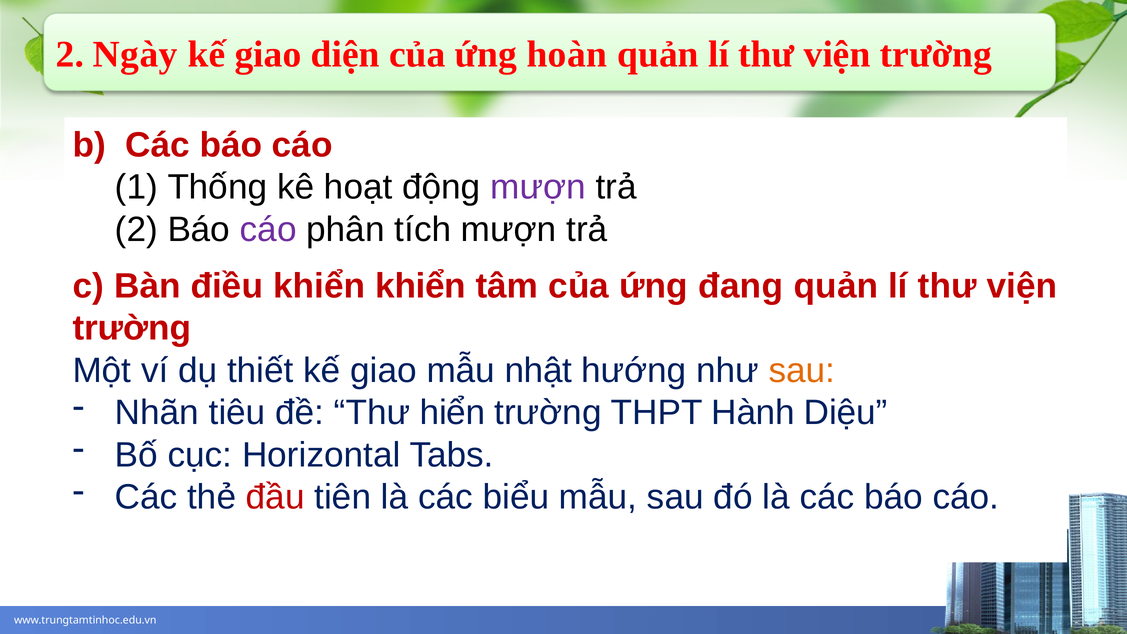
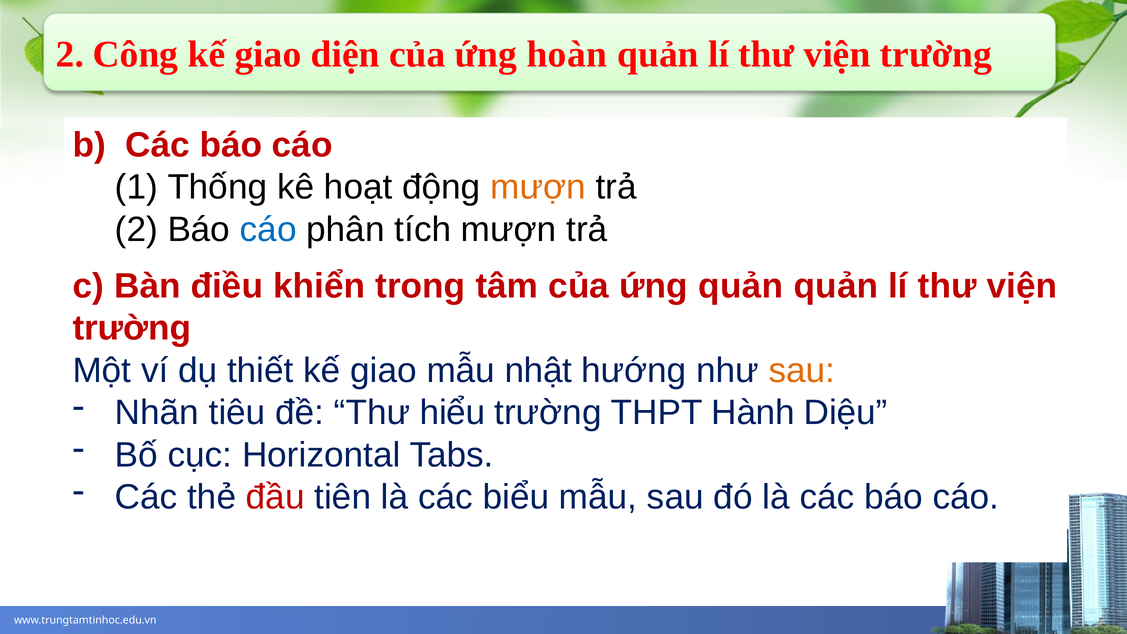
Ngày: Ngày -> Công
mượn at (538, 187) colour: purple -> orange
cáo at (268, 230) colour: purple -> blue
khiển khiển: khiển -> trong
ứng đang: đang -> quản
hiển: hiển -> hiểu
